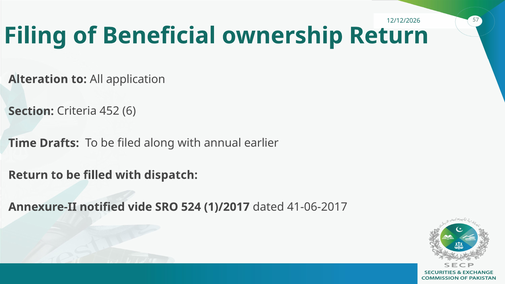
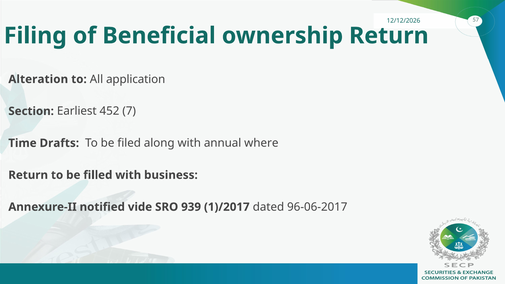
Criteria: Criteria -> Earliest
6: 6 -> 7
earlier: earlier -> where
dispatch: dispatch -> business
524: 524 -> 939
41-06-2017: 41-06-2017 -> 96-06-2017
